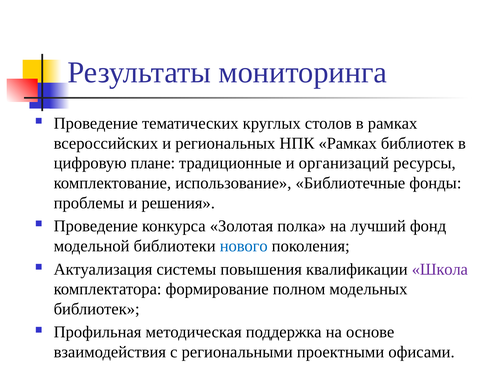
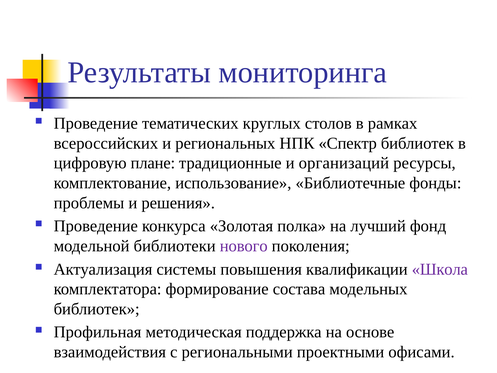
НПК Рамках: Рамках -> Спектр
нового colour: blue -> purple
полном: полном -> состава
